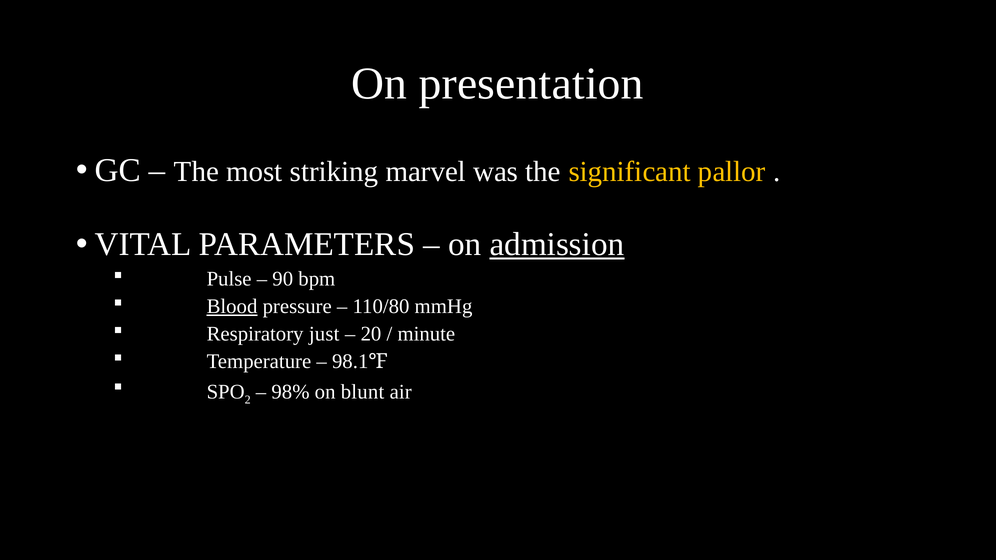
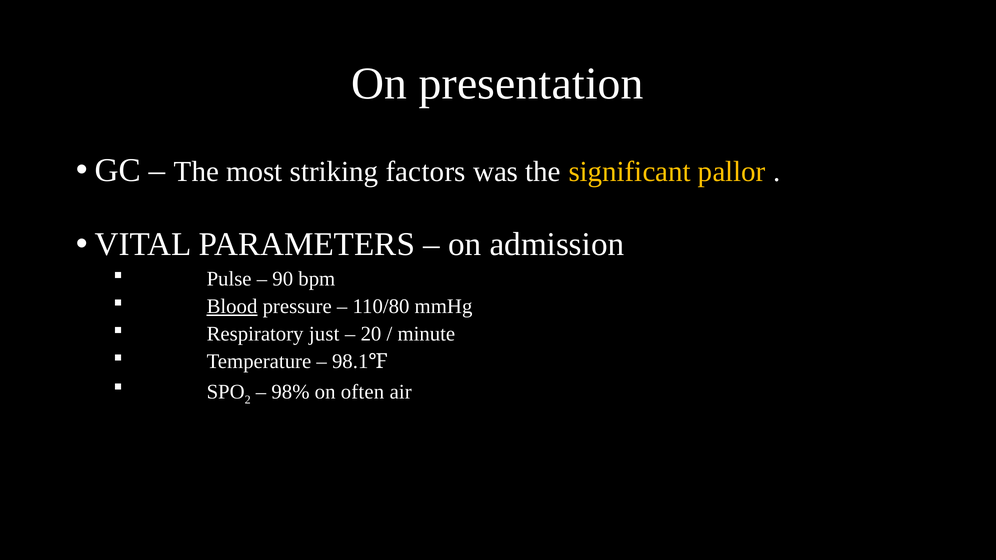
marvel: marvel -> factors
admission underline: present -> none
blunt: blunt -> often
